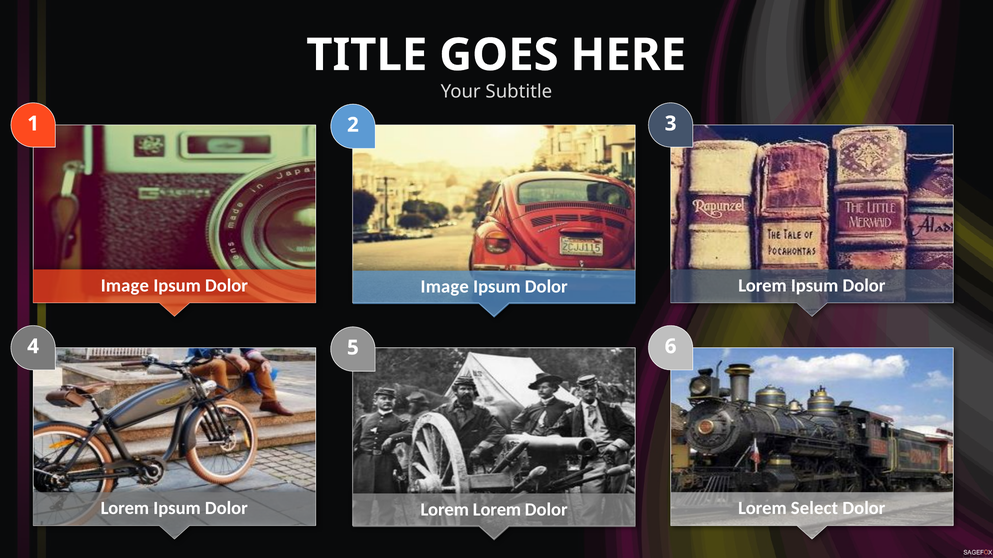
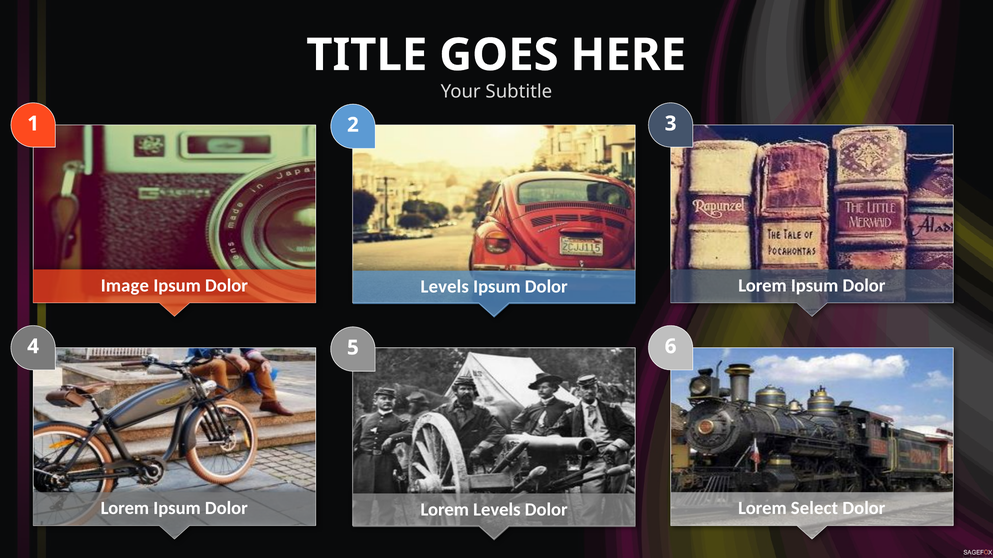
Image at (445, 287): Image -> Levels
Lorem Lorem: Lorem -> Levels
